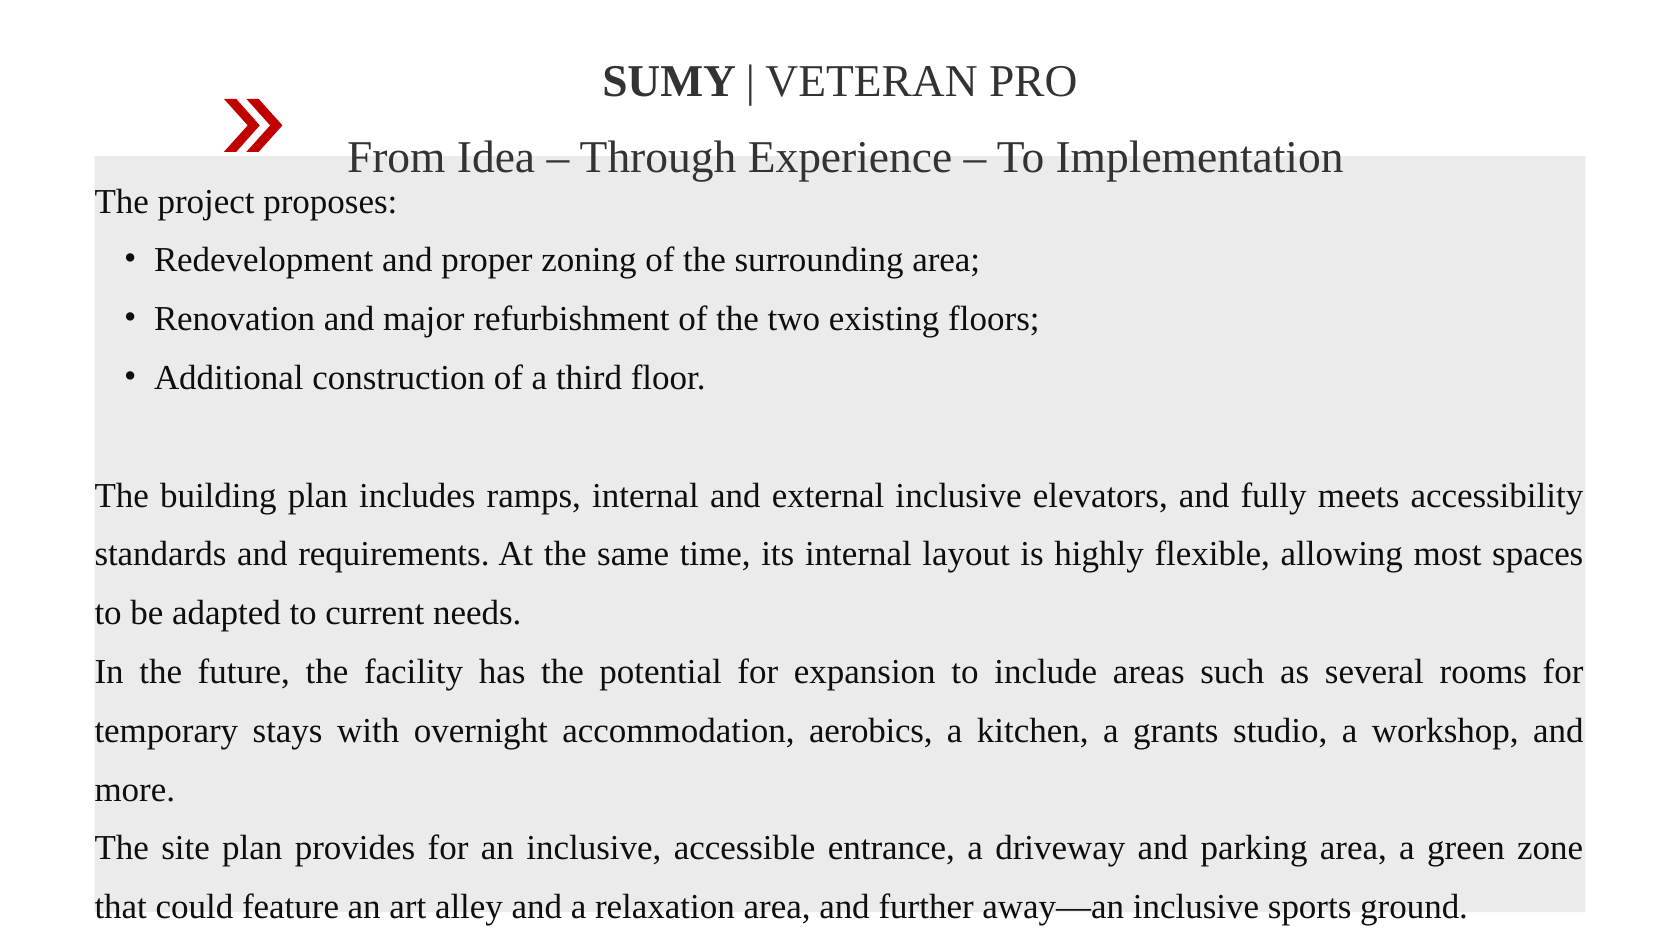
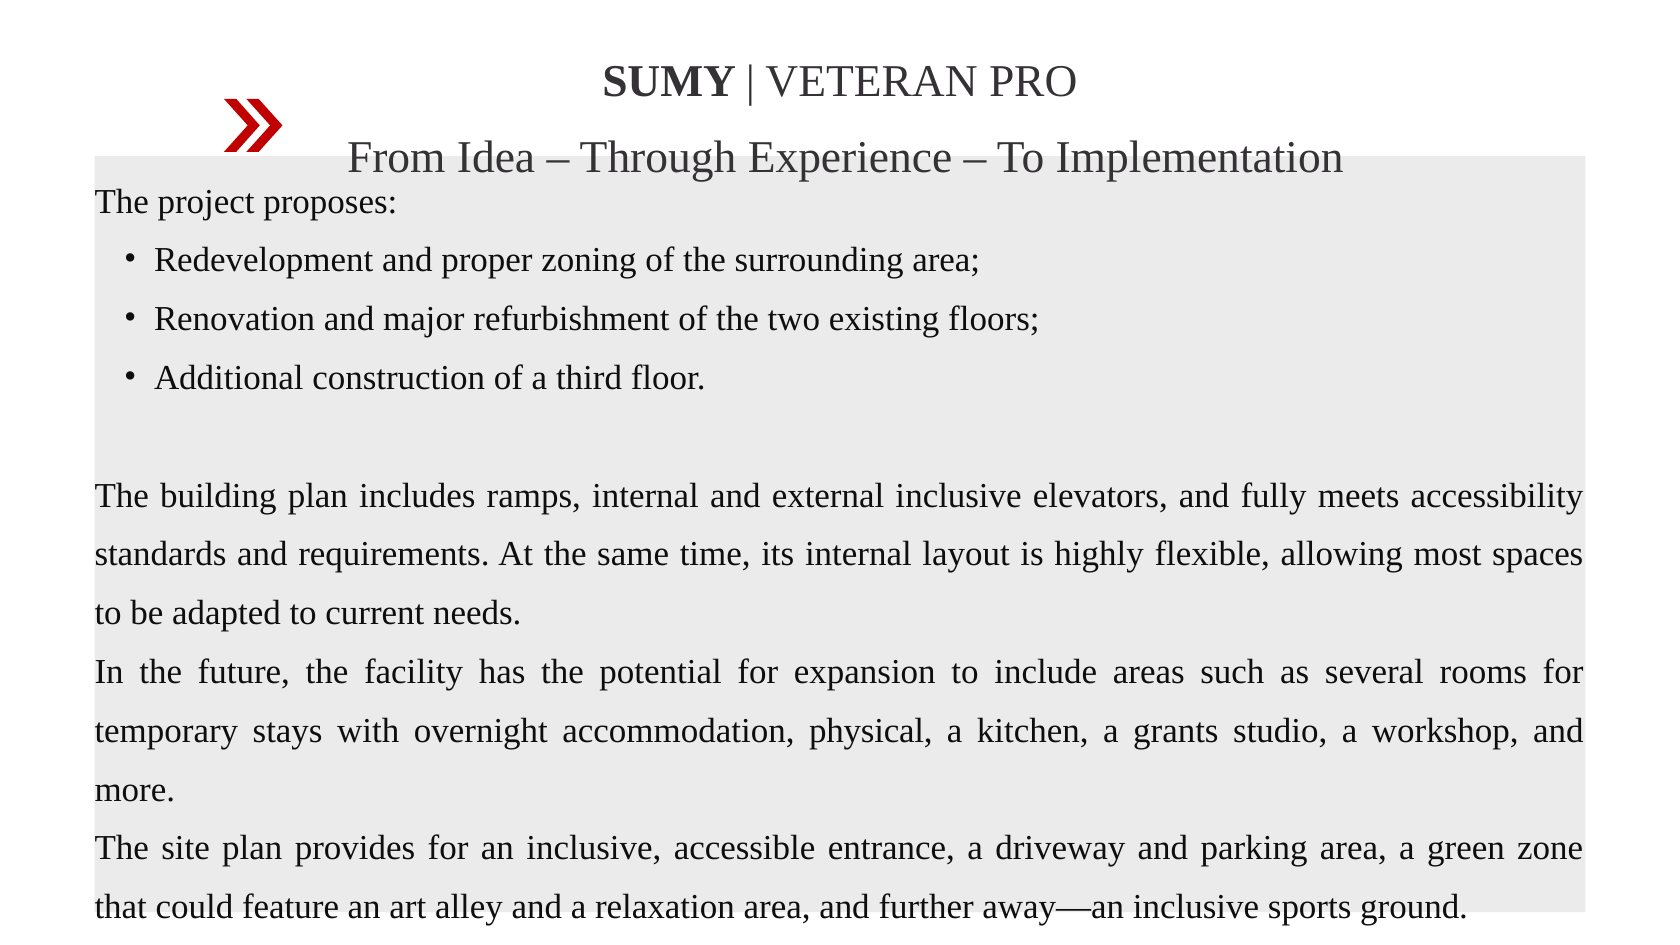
aerobics: aerobics -> physical
